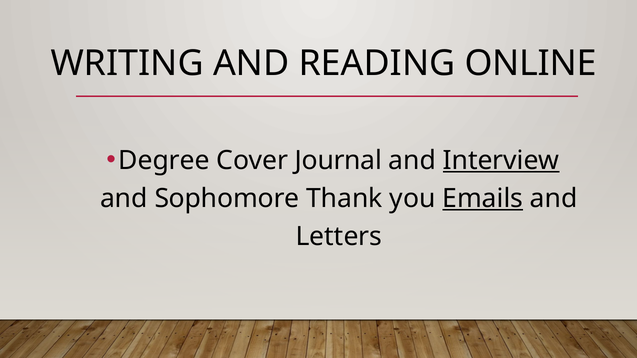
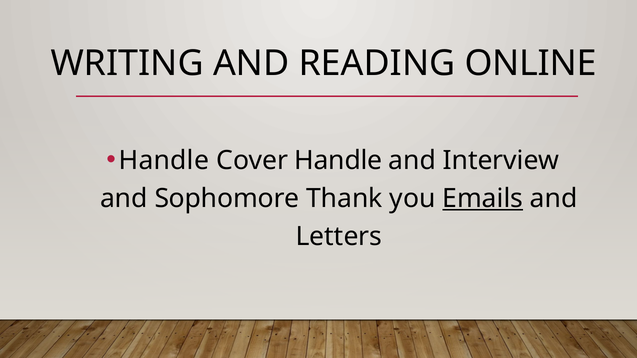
Degree at (164, 160): Degree -> Handle
Cover Journal: Journal -> Handle
Interview underline: present -> none
